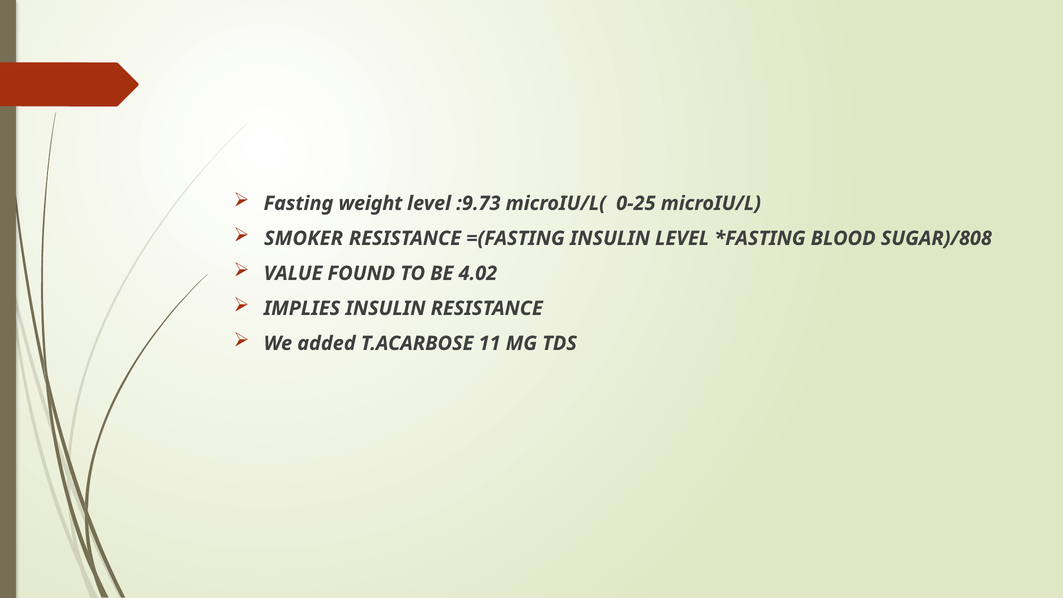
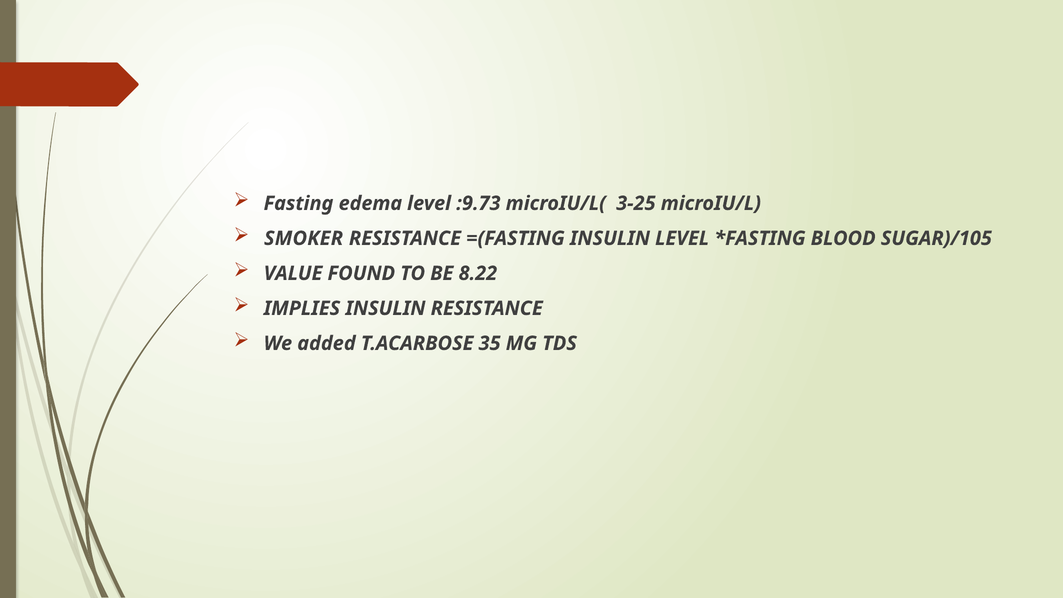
weight: weight -> edema
0-25: 0-25 -> 3-25
SUGAR)/808: SUGAR)/808 -> SUGAR)/105
4.02: 4.02 -> 8.22
11: 11 -> 35
